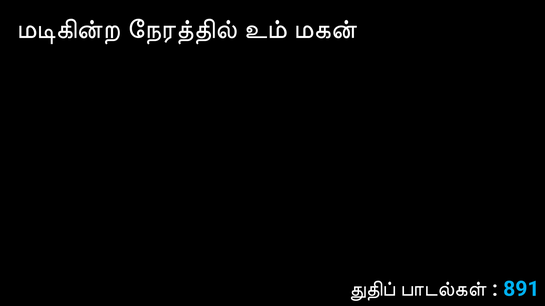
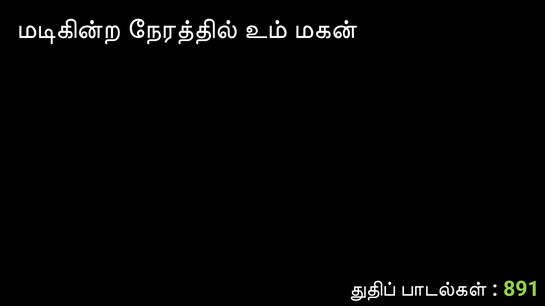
891 colour: light blue -> light green
